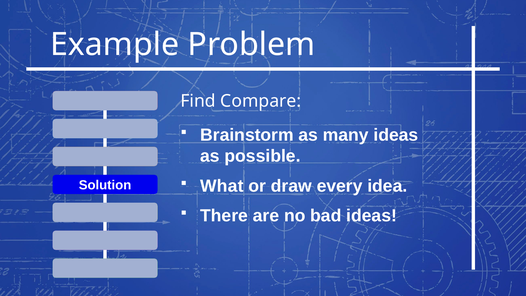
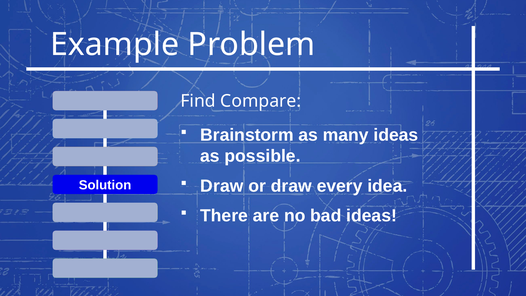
What at (222, 186): What -> Draw
